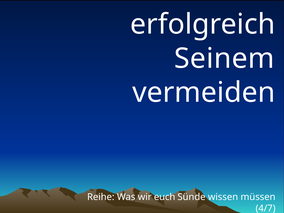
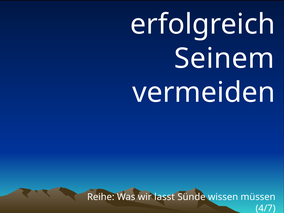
euch: euch -> lasst
